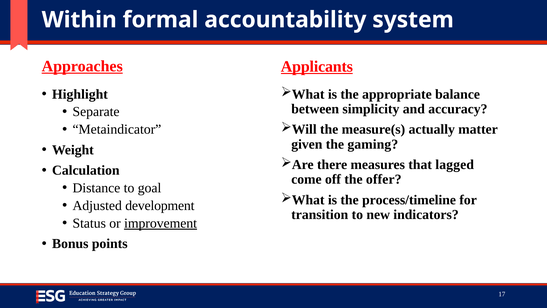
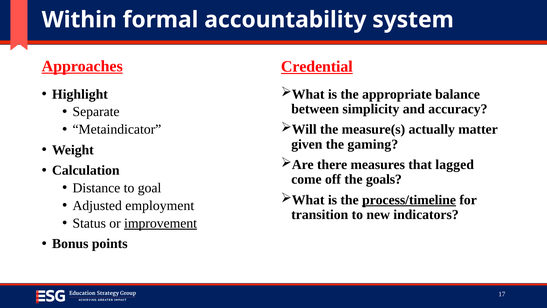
Applicants: Applicants -> Credential
offer: offer -> goals
process/timeline underline: none -> present
development: development -> employment
